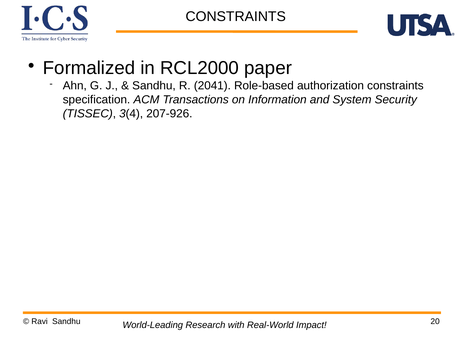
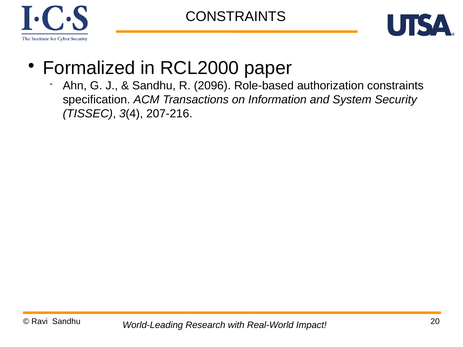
2041: 2041 -> 2096
207-926: 207-926 -> 207-216
